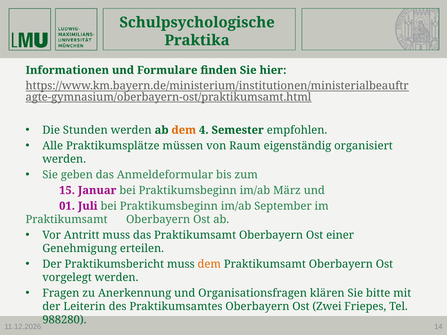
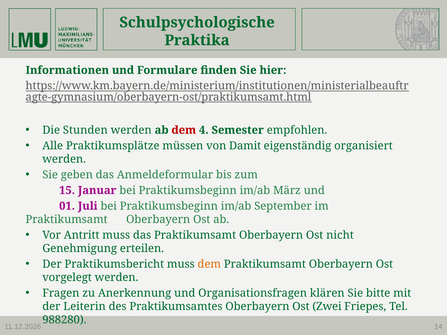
dem at (184, 130) colour: orange -> red
Raum: Raum -> Damit
einer: einer -> nicht
